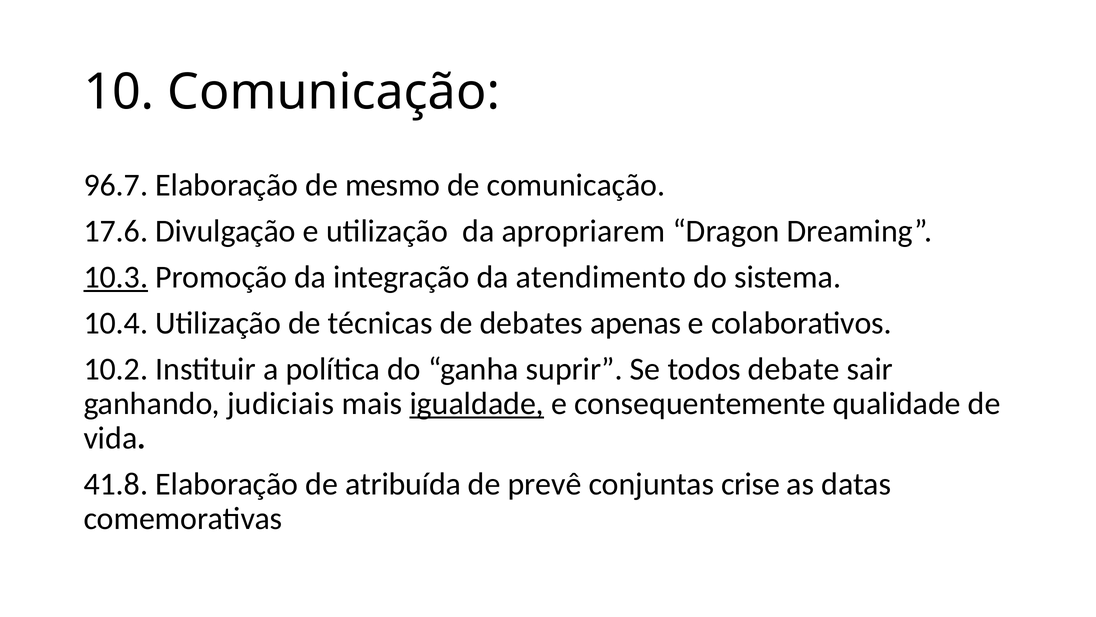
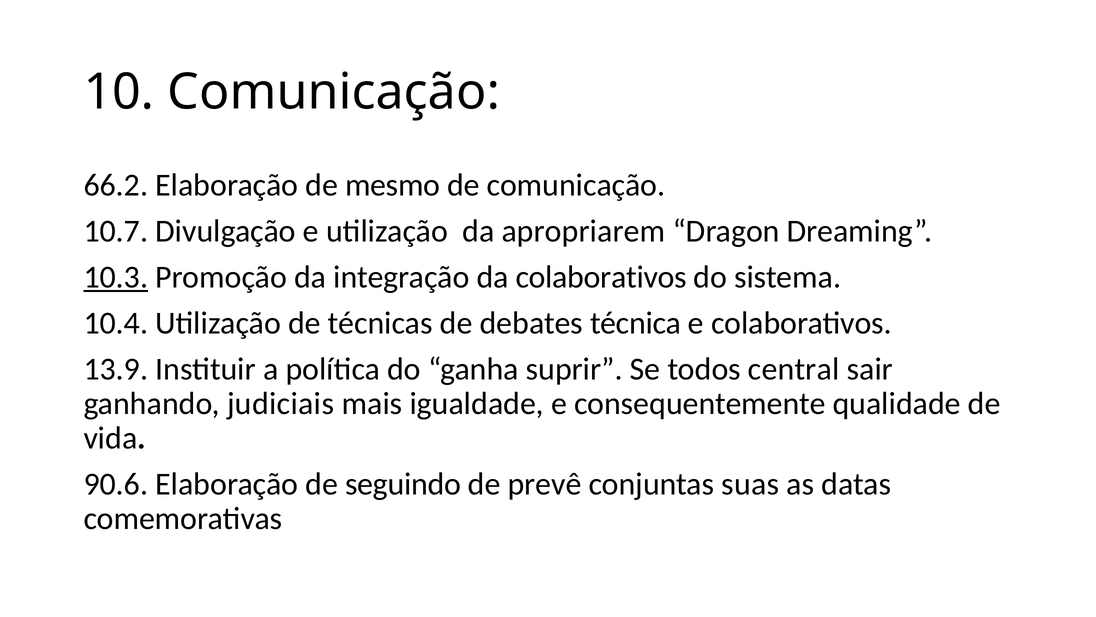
96.7: 96.7 -> 66.2
17.6: 17.6 -> 10.7
da atendimento: atendimento -> colaborativos
apenas: apenas -> técnica
10.2: 10.2 -> 13.9
debate: debate -> central
igualdade underline: present -> none
41.8: 41.8 -> 90.6
atribuída: atribuída -> seguindo
crise: crise -> suas
